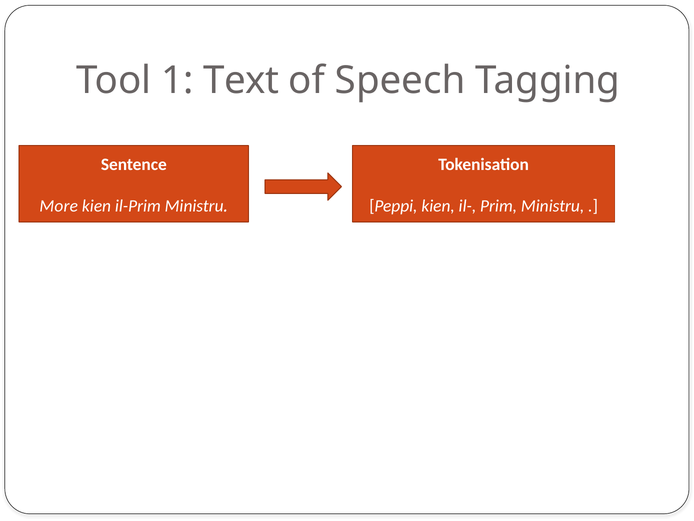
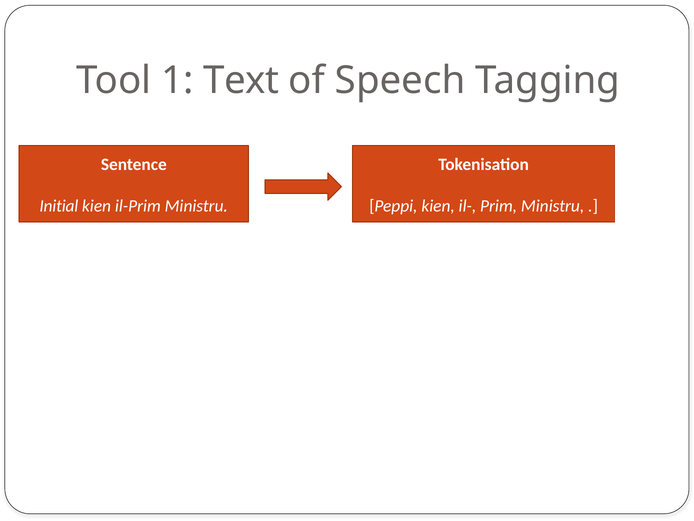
More: More -> Initial
